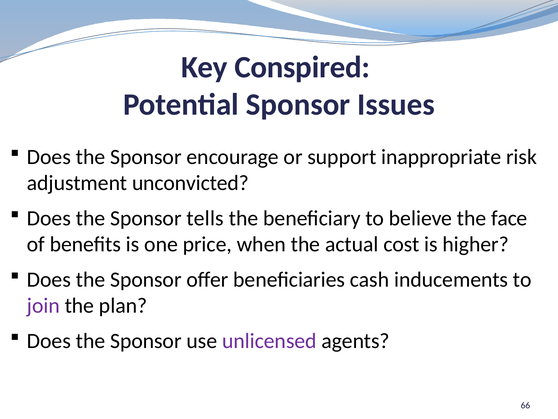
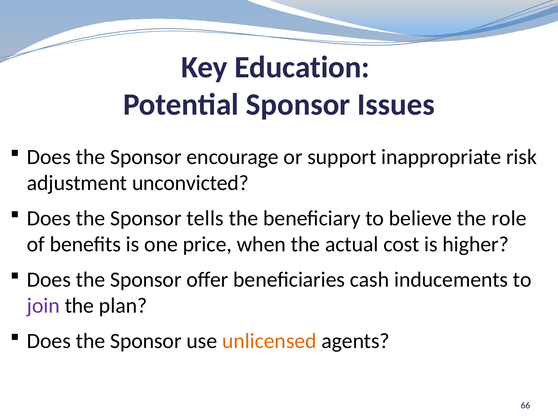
Conspired: Conspired -> Education
face: face -> role
unlicensed colour: purple -> orange
